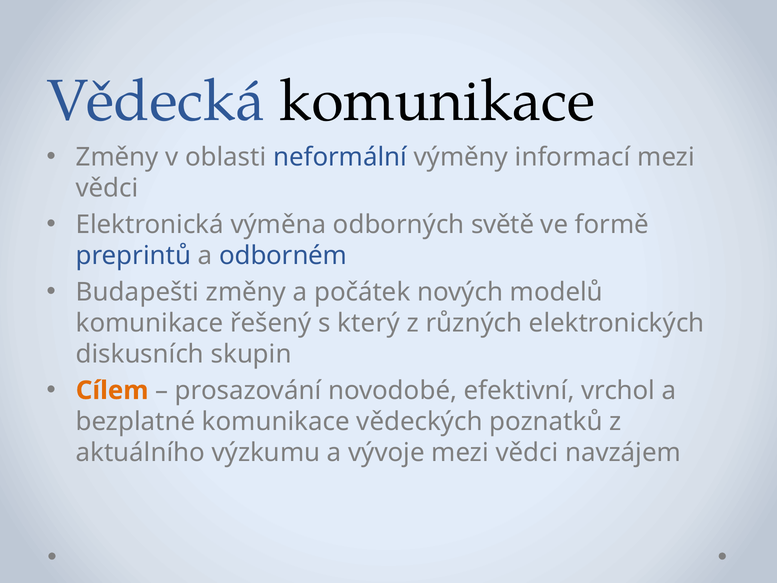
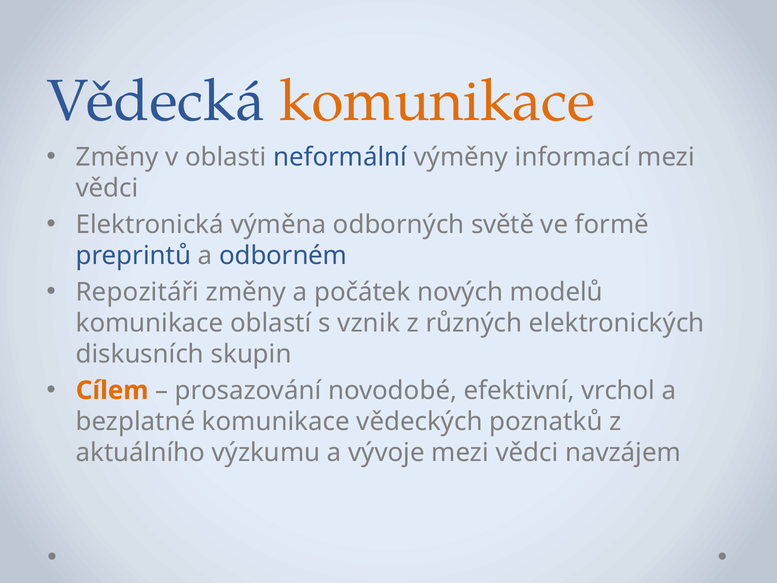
komunikace at (437, 101) colour: black -> orange
Budapešti: Budapešti -> Repozitáři
řešený: řešený -> oblastí
který: který -> vznik
